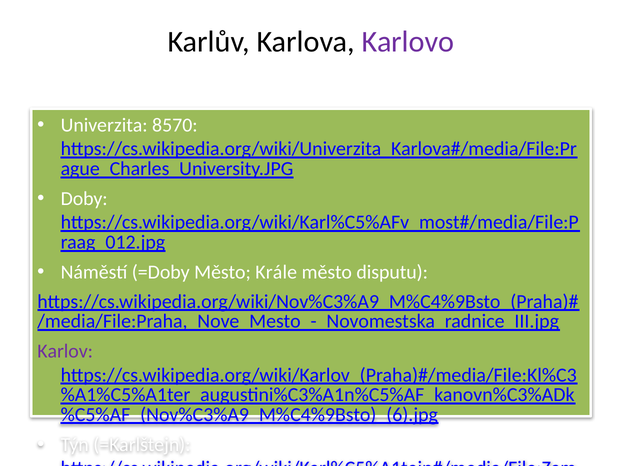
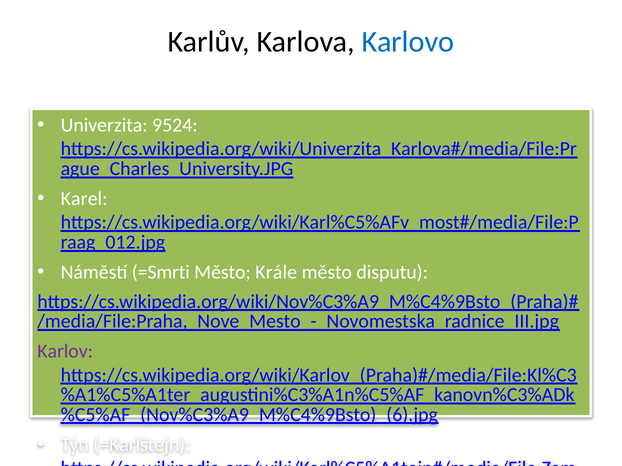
Karlovo colour: purple -> blue
8570: 8570 -> 9524
Doby: Doby -> Karel
=Doby: =Doby -> =Smrti
